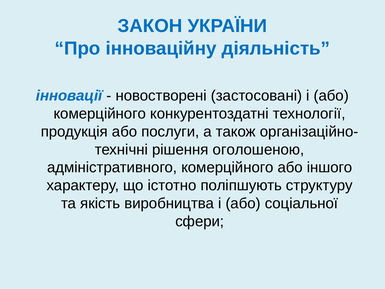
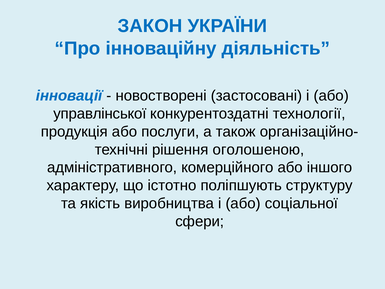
комерційного at (100, 114): комерційного -> управлінської
